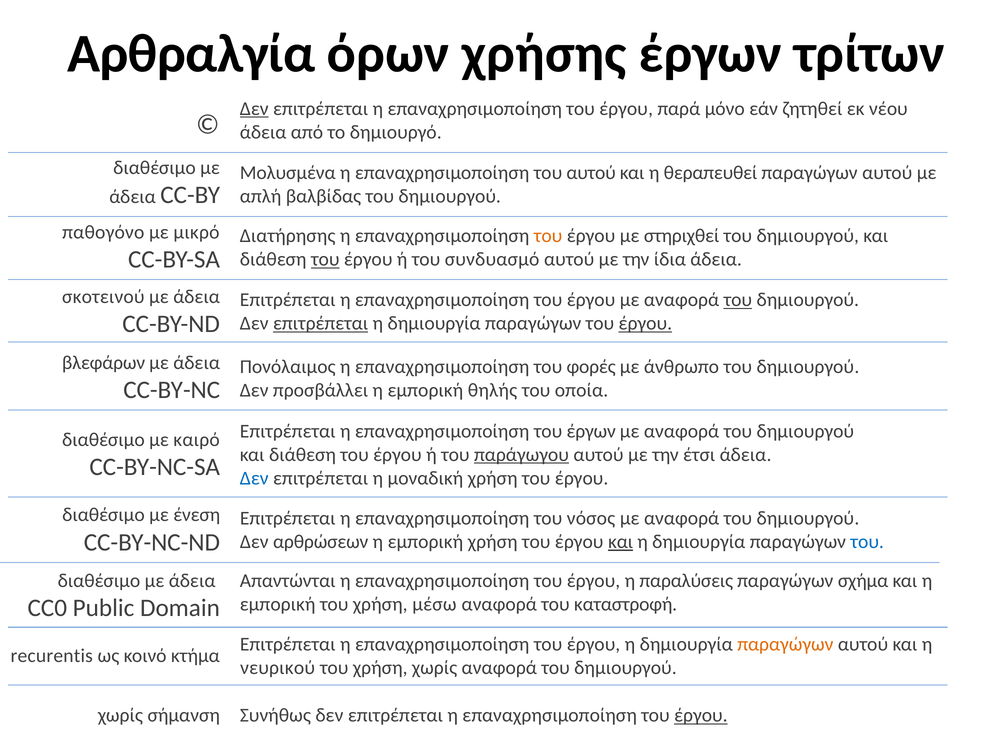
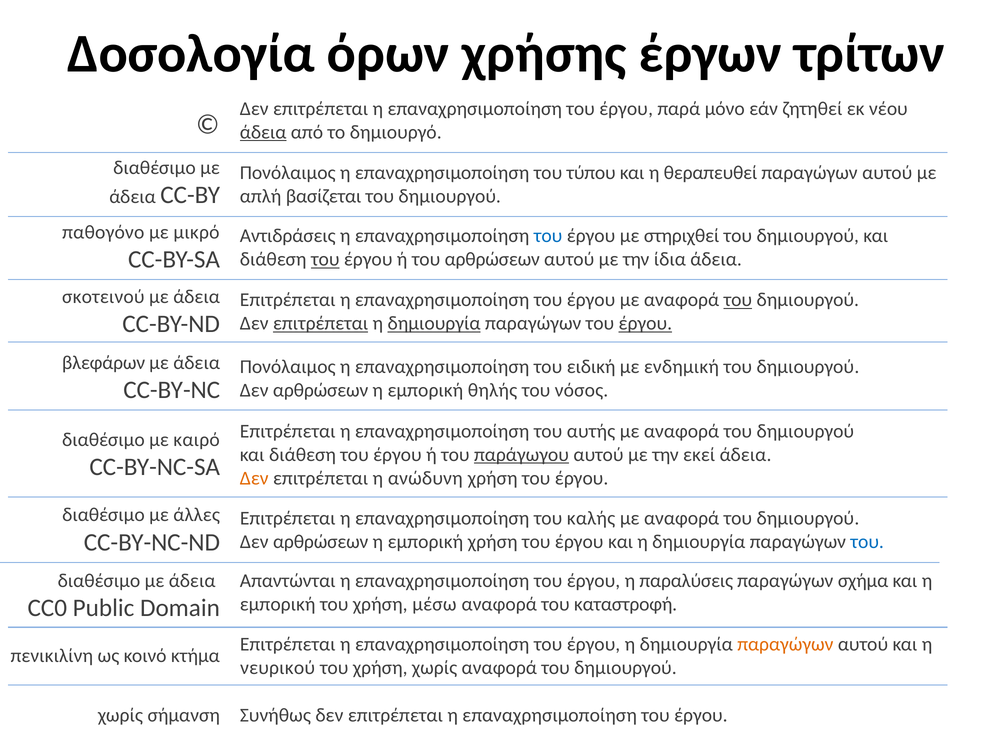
Αρθραλγία: Αρθραλγία -> Δοσολογία
Δεν at (254, 109) underline: present -> none
άδεια at (263, 132) underline: none -> present
Μολυσμένα at (288, 173): Μολυσμένα -> Πονόλαιμος
του αυτού: αυτού -> τύπου
βαλβίδας: βαλβίδας -> βασίζεται
Διατήρησης: Διατήρησης -> Αντιδράσεις
του at (548, 236) colour: orange -> blue
του συνδυασμό: συνδυασμό -> αρθρώσεων
δημιουργία at (434, 324) underline: none -> present
φορές: φορές -> ειδική
άνθρωπο: άνθρωπο -> ενδημική
προσβάλλει at (321, 390): προσβάλλει -> αρθρώσεων
οποία: οποία -> νόσος
του έργων: έργων -> αυτής
έτσι: έτσι -> εκεί
Δεν at (254, 478) colour: blue -> orange
μοναδική: μοναδική -> ανώδυνη
ένεση: ένεση -> άλλες
νόσος: νόσος -> καλής
και at (621, 542) underline: present -> none
recurentis: recurentis -> πενικιλίνη
έργου at (701, 716) underline: present -> none
